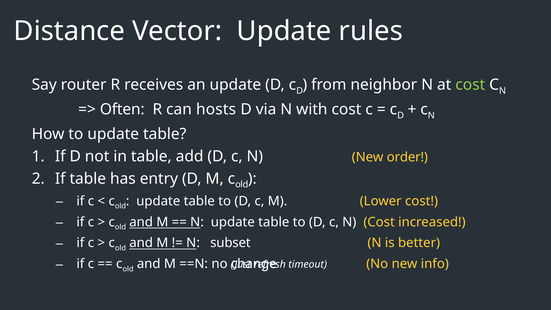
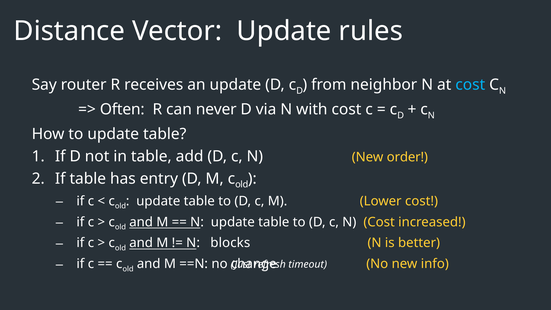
cost at (470, 85) colour: light green -> light blue
hosts: hosts -> never
subset: subset -> blocks
